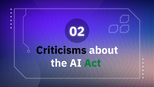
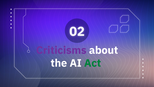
Criticisms colour: black -> purple
